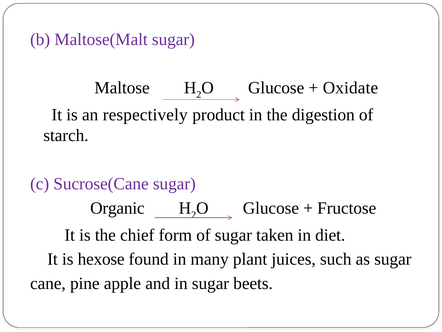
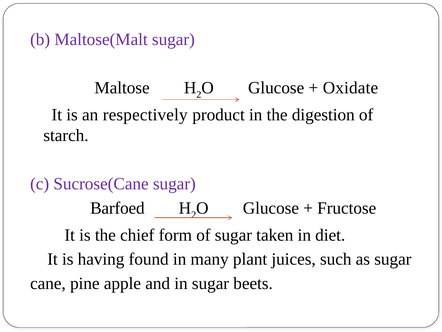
Organic: Organic -> Barfoed
hexose: hexose -> having
